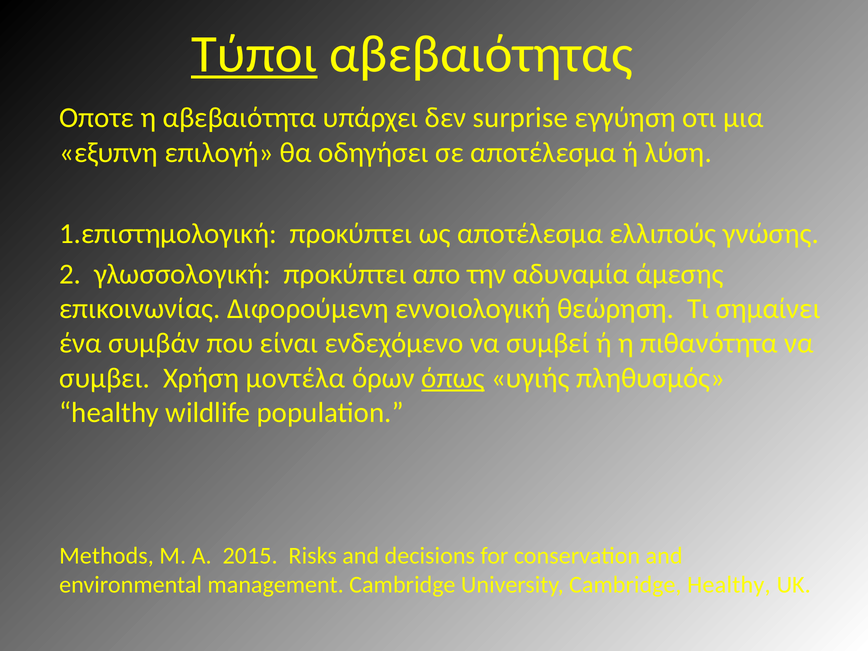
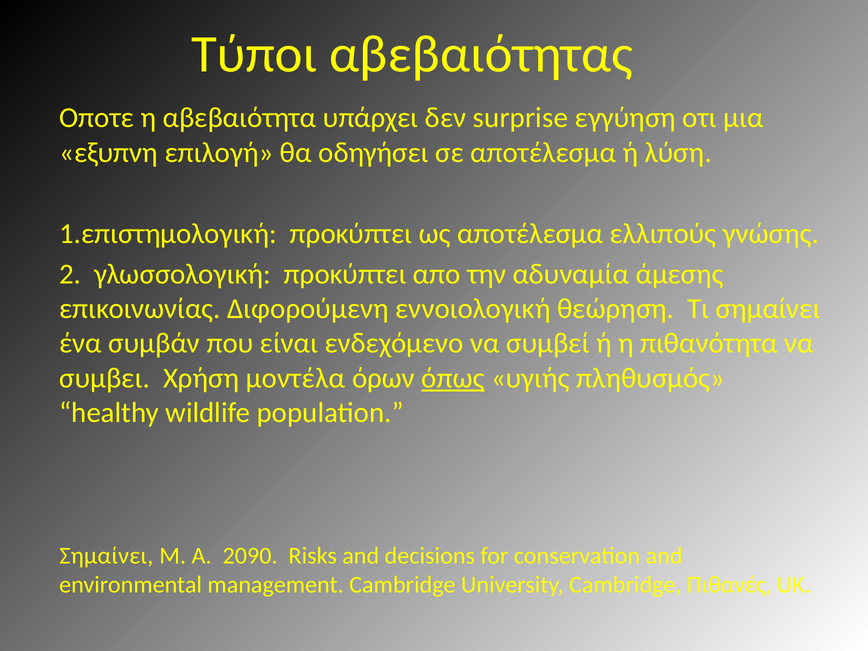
Τύποι underline: present -> none
Methods at (106, 556): Methods -> Σημαίνει
2015: 2015 -> 2090
Cambridge Healthy: Healthy -> Πιθανές
